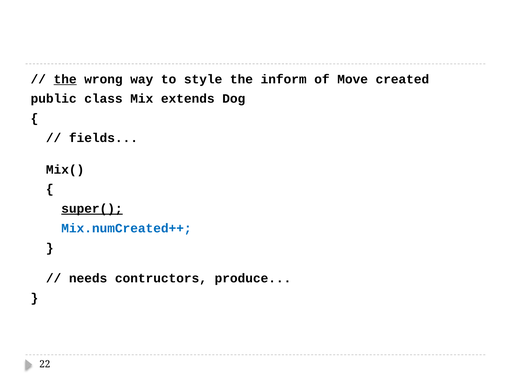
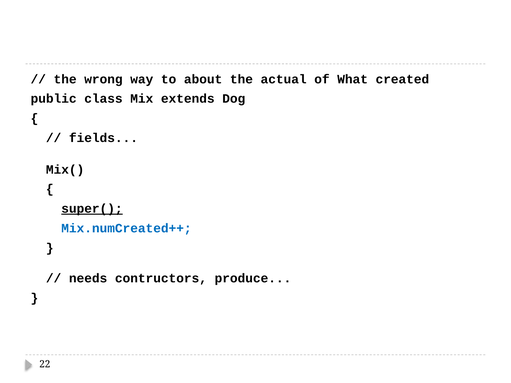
the at (65, 79) underline: present -> none
style: style -> about
inform: inform -> actual
Move: Move -> What
